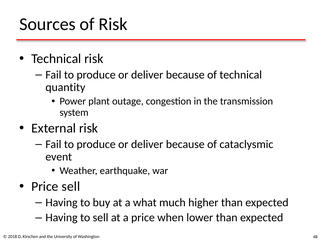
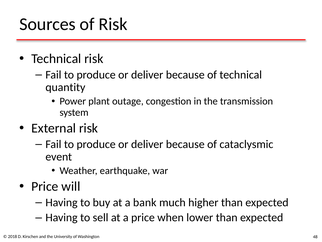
Price sell: sell -> will
what: what -> bank
